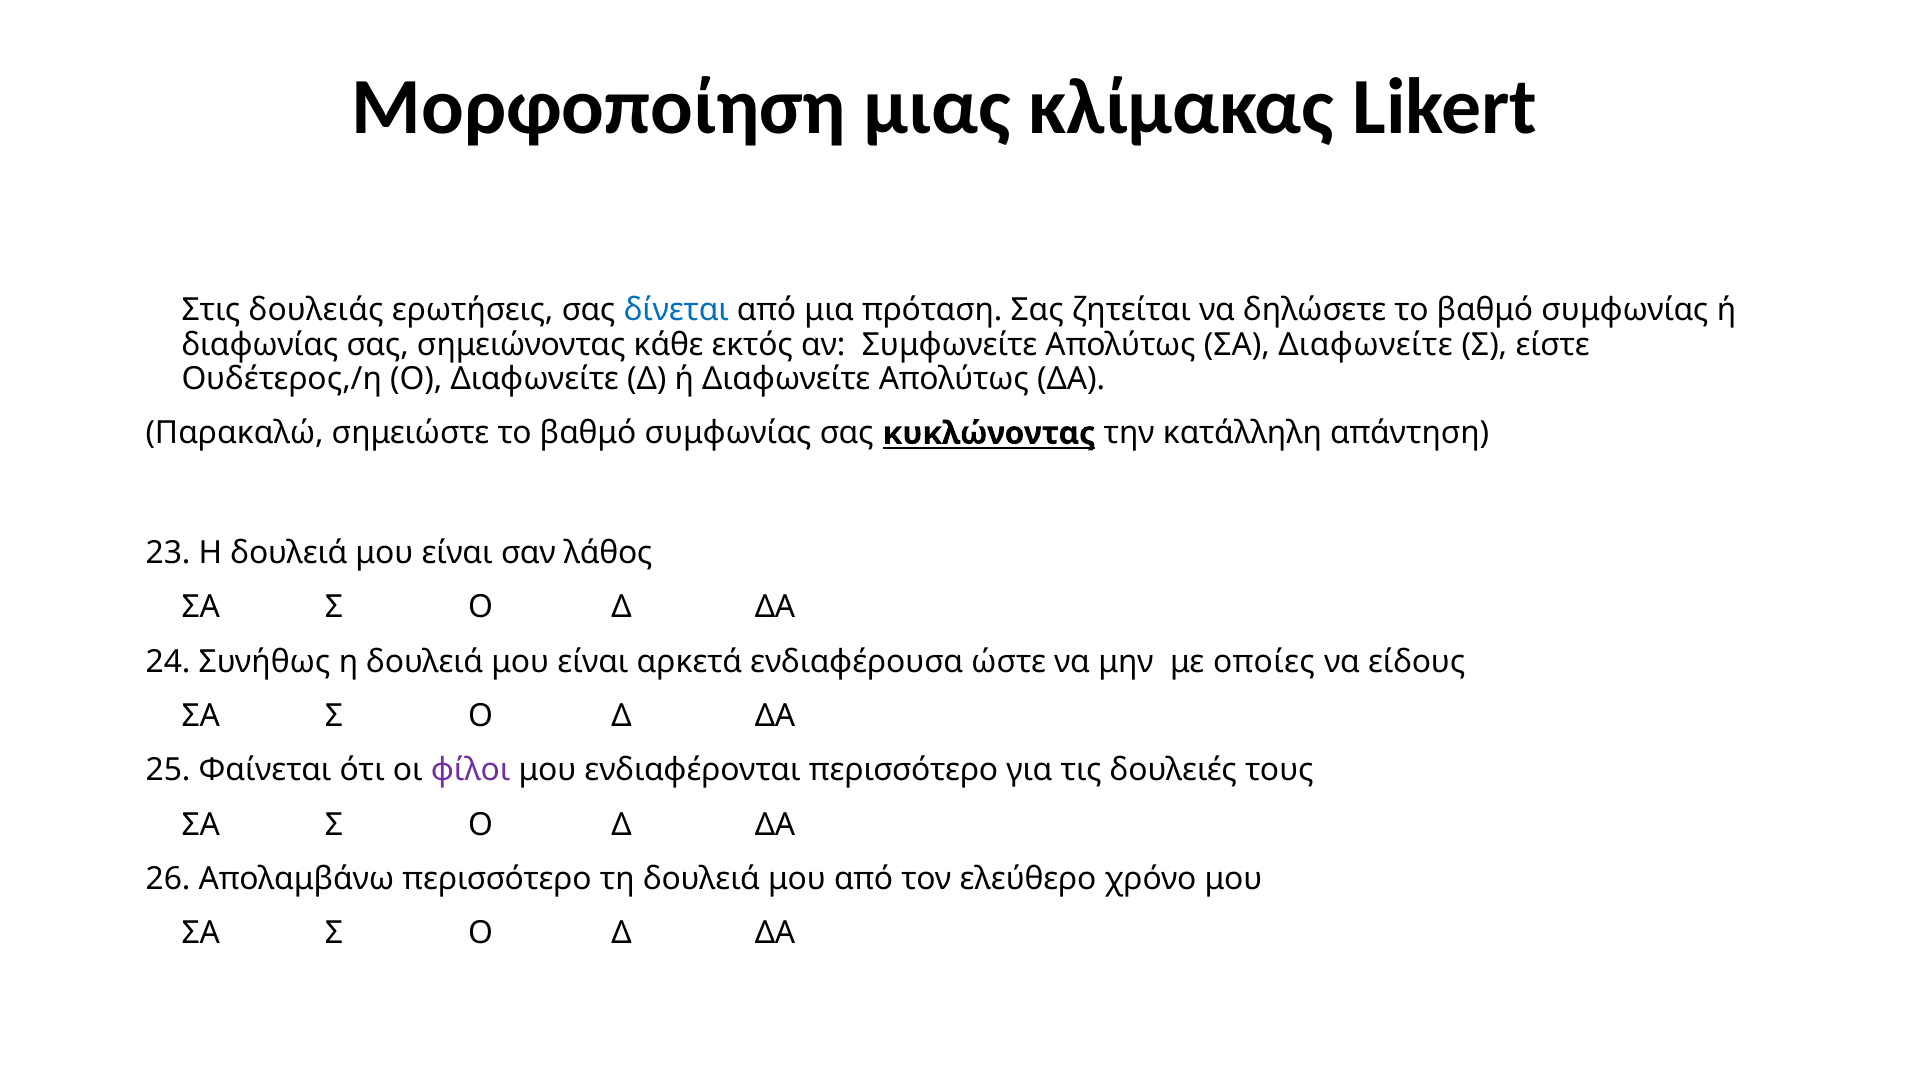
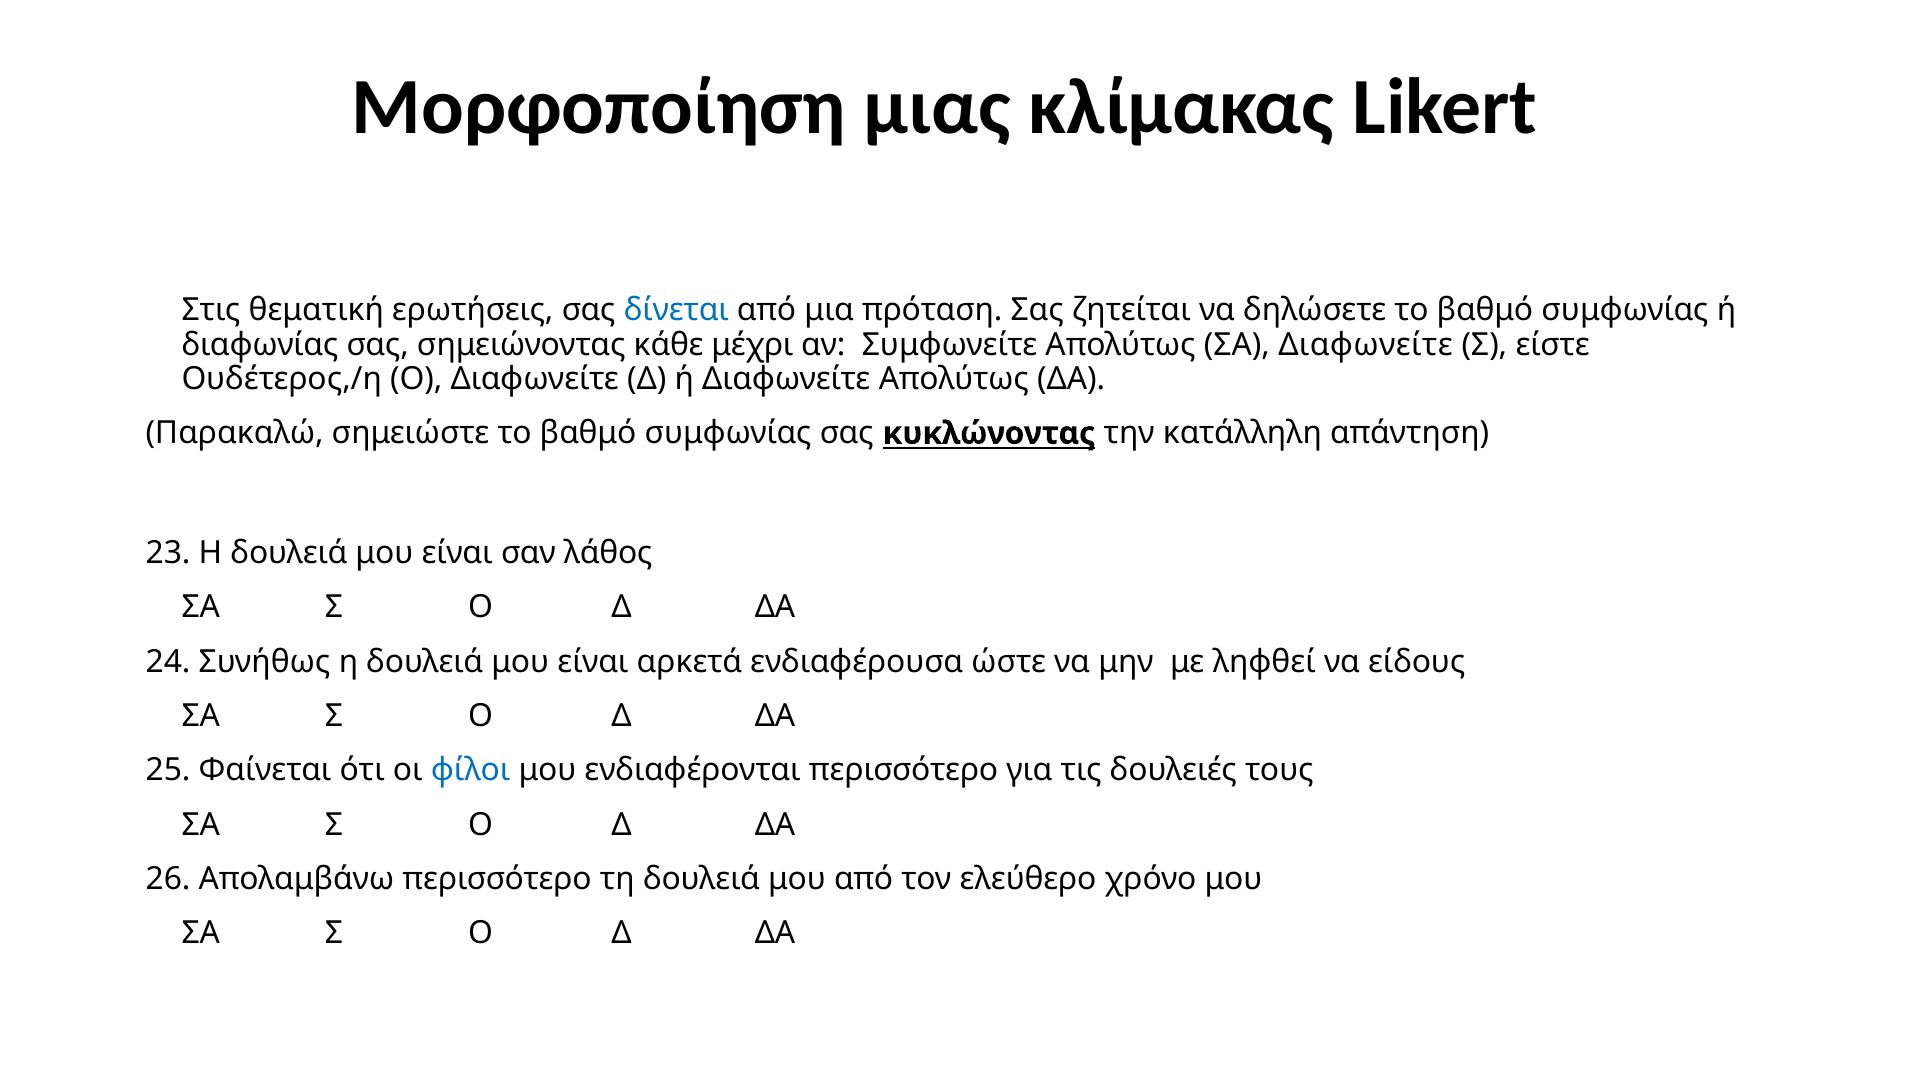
δουλειάς: δουλειάς -> θεματική
εκτός: εκτός -> μέχρι
οποίες: οποίες -> ληφθεί
φίλοι colour: purple -> blue
